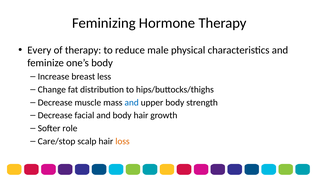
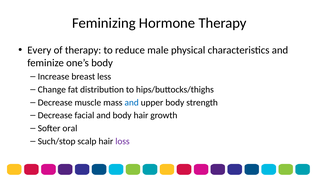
role: role -> oral
Care/stop: Care/stop -> Such/stop
loss colour: orange -> purple
